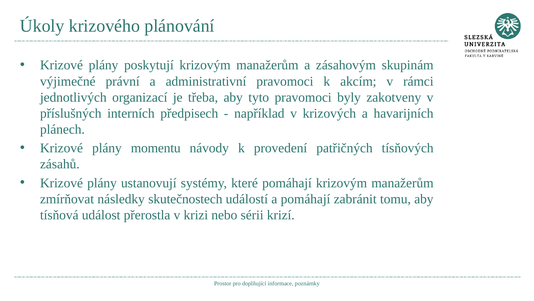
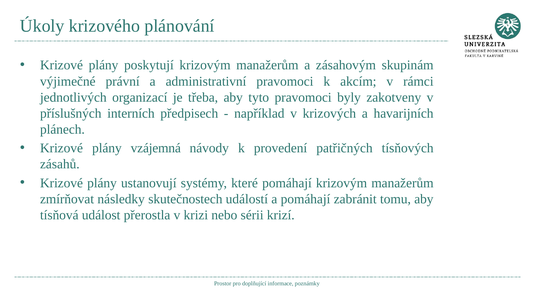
momentu: momentu -> vzájemná
